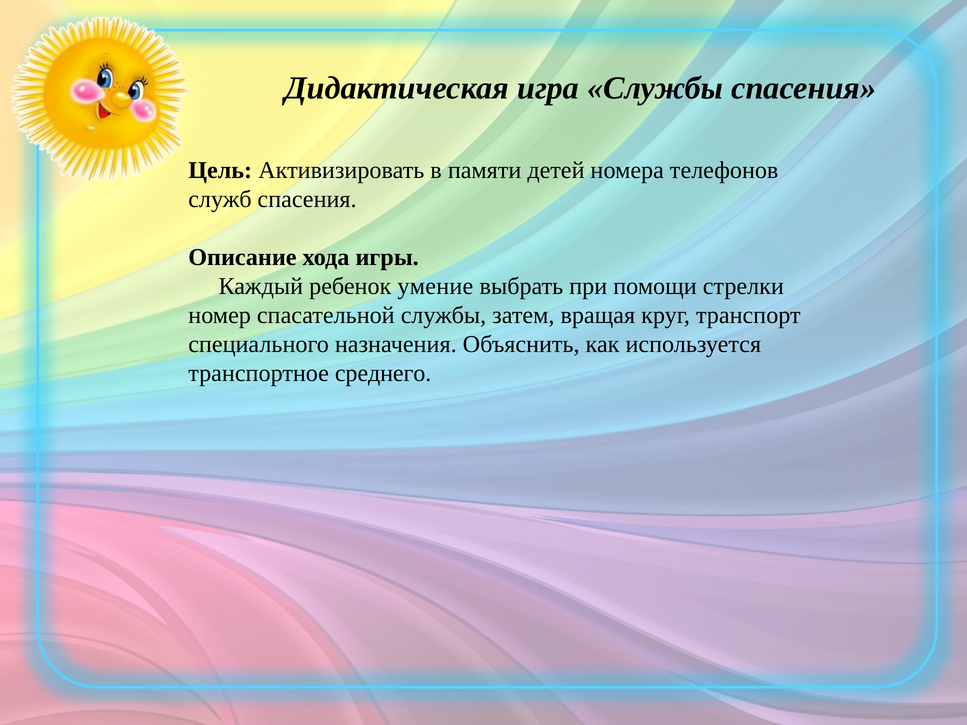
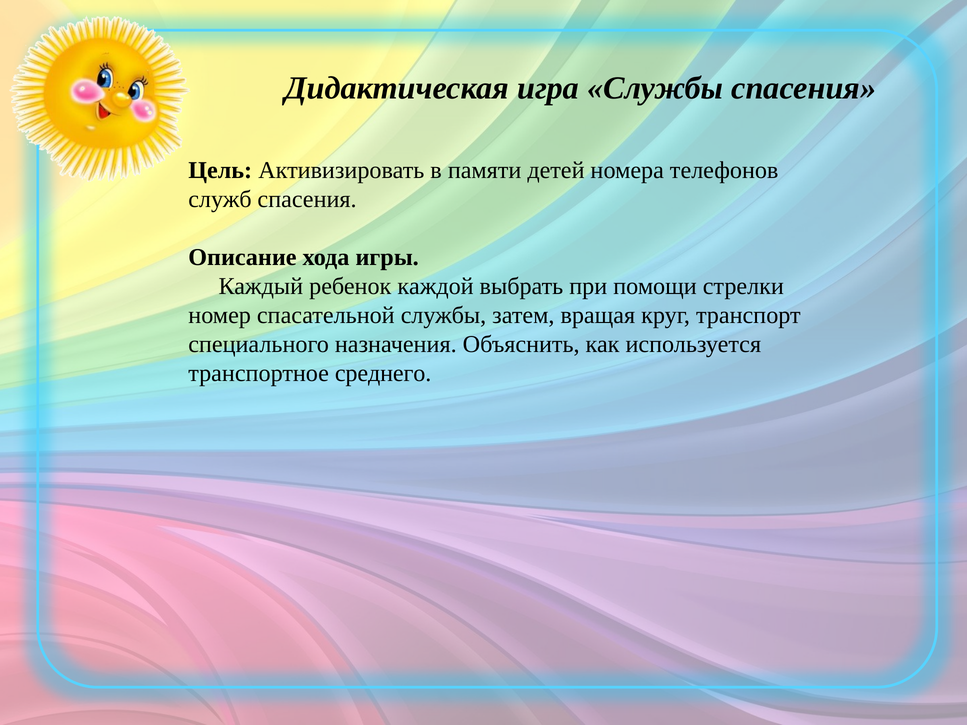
умение: умение -> каждой
